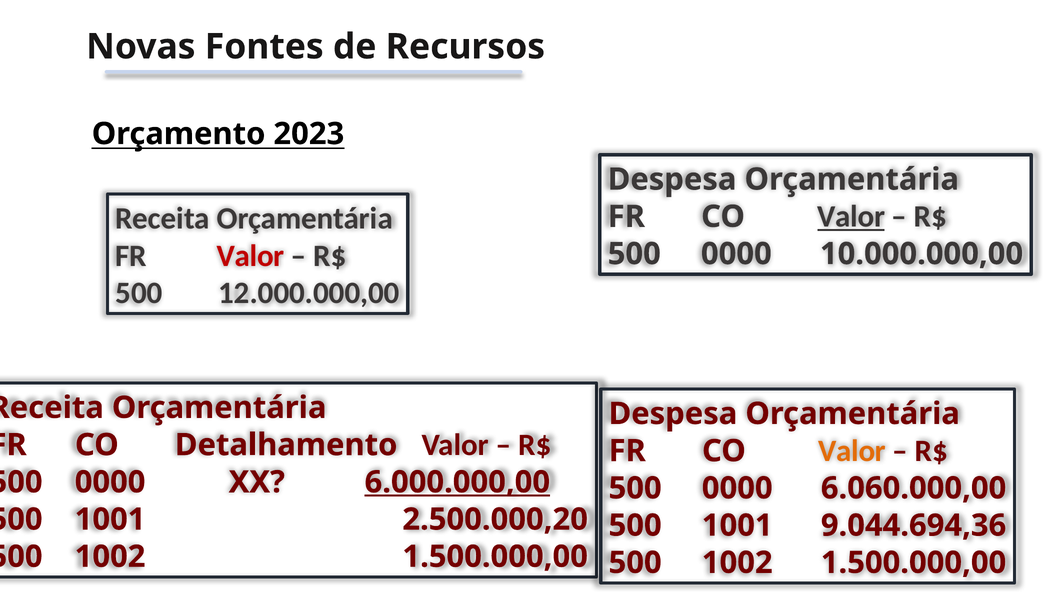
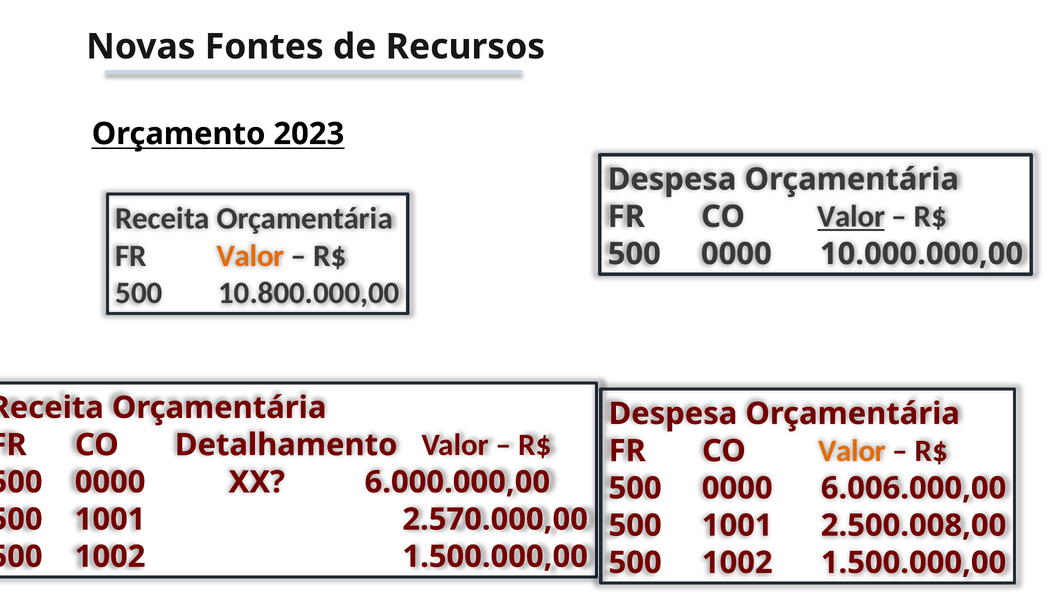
Valor at (251, 256) colour: red -> orange
12.000.000,00: 12.000.000,00 -> 10.800.000,00
6.000.000,00 underline: present -> none
6.060.000,00: 6.060.000,00 -> 6.006.000,00
2.500.000,20: 2.500.000,20 -> 2.570.000,00
9.044.694,36: 9.044.694,36 -> 2.500.008,00
